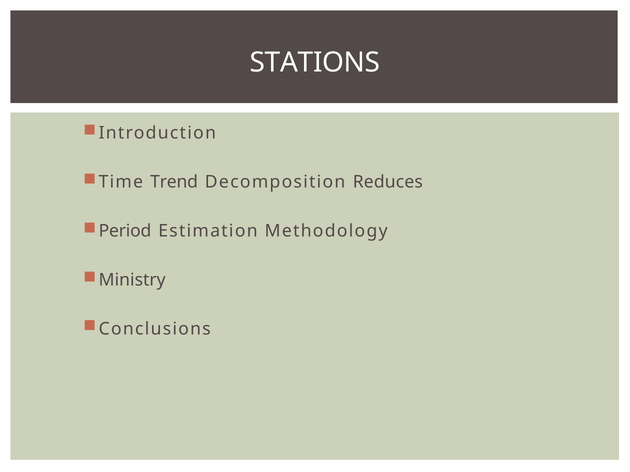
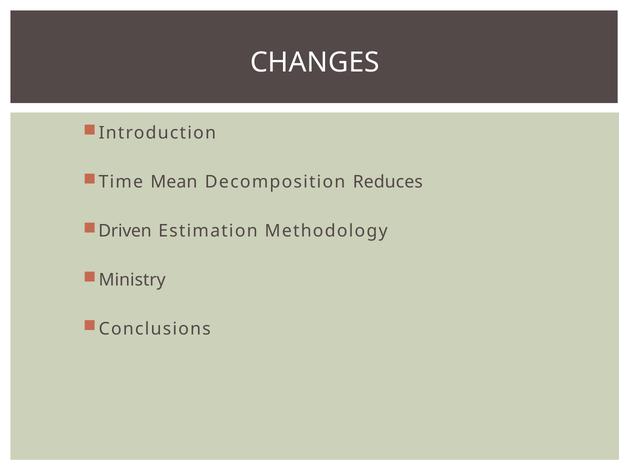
STATIONS: STATIONS -> CHANGES
Trend: Trend -> Mean
Period: Period -> Driven
